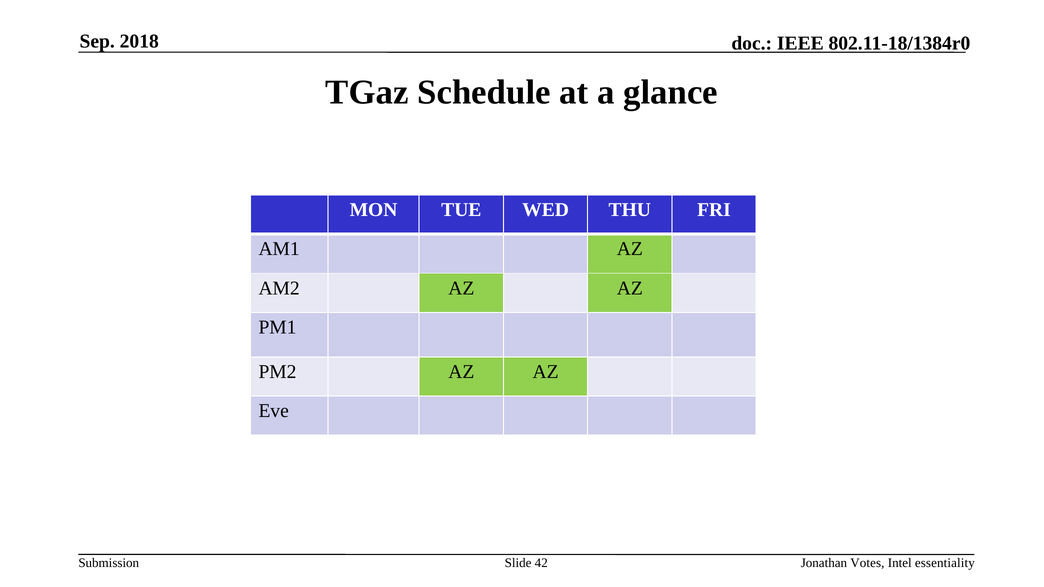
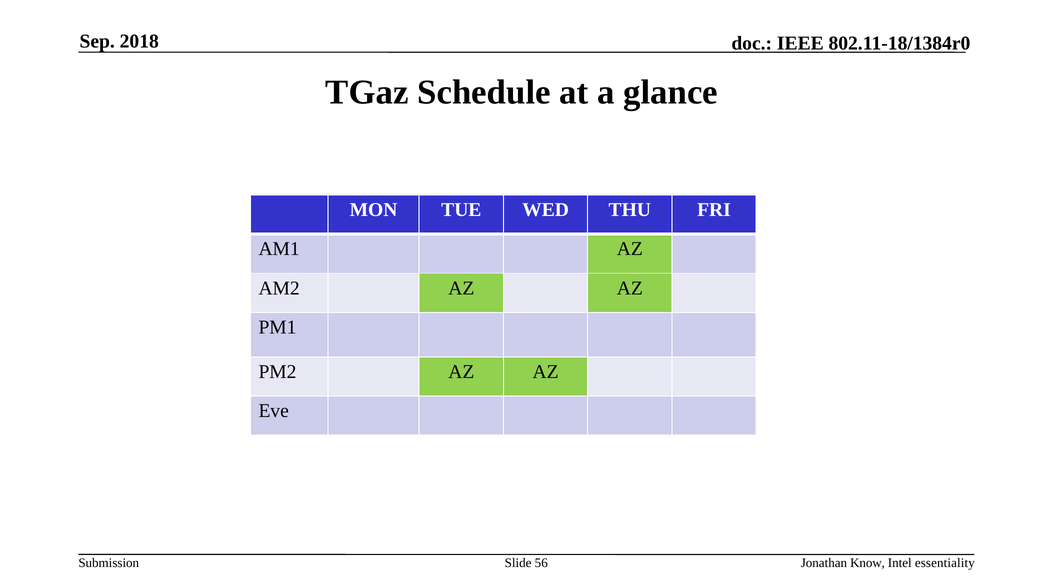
42: 42 -> 56
Votes: Votes -> Know
